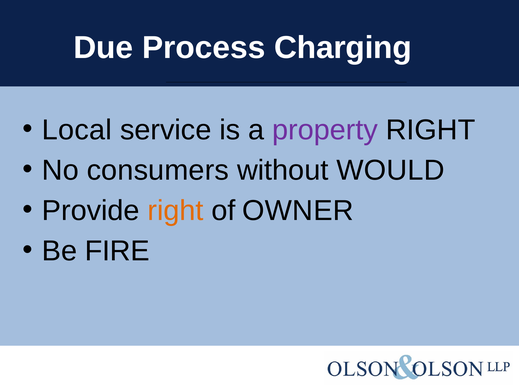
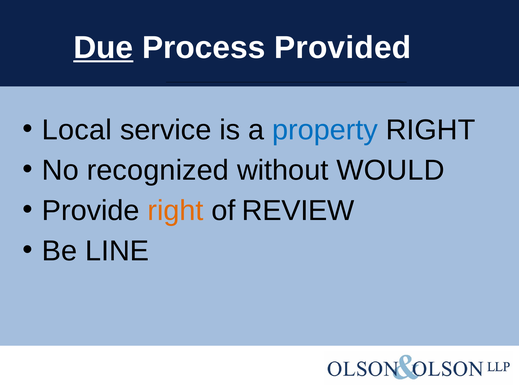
Due underline: none -> present
Charging: Charging -> Provided
property colour: purple -> blue
consumers: consumers -> recognized
OWNER: OWNER -> REVIEW
FIRE: FIRE -> LINE
